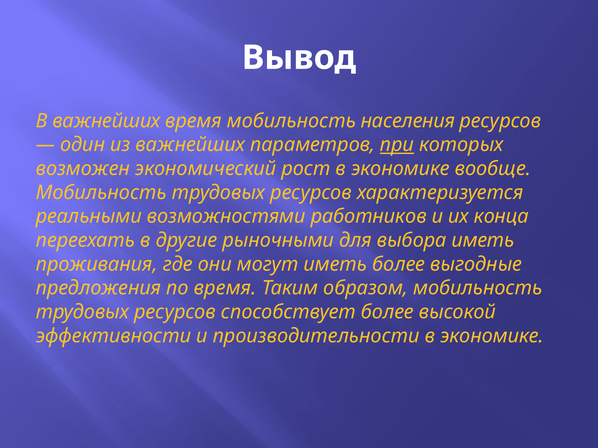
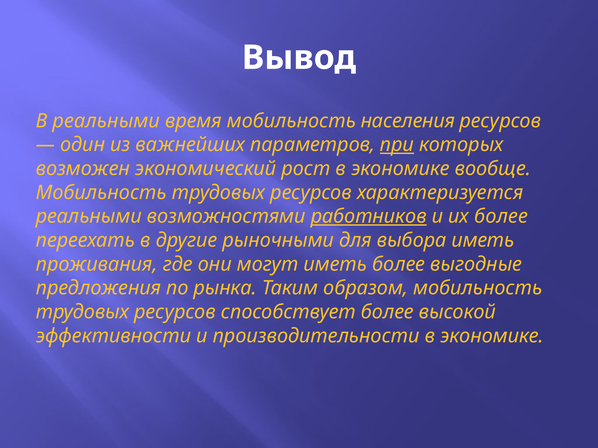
В важнейших: важнейших -> реальными
работников underline: none -> present
их конца: конца -> более
по время: время -> рынка
